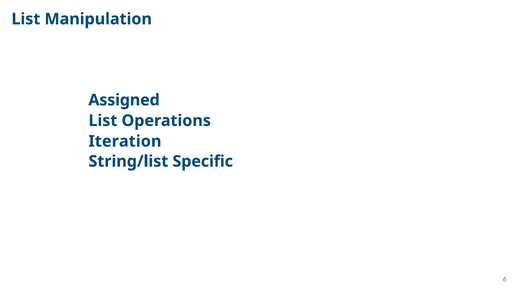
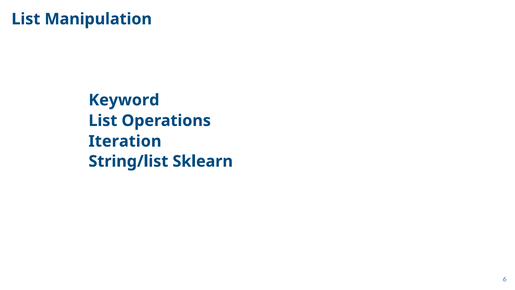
Assigned: Assigned -> Keyword
Specific: Specific -> Sklearn
